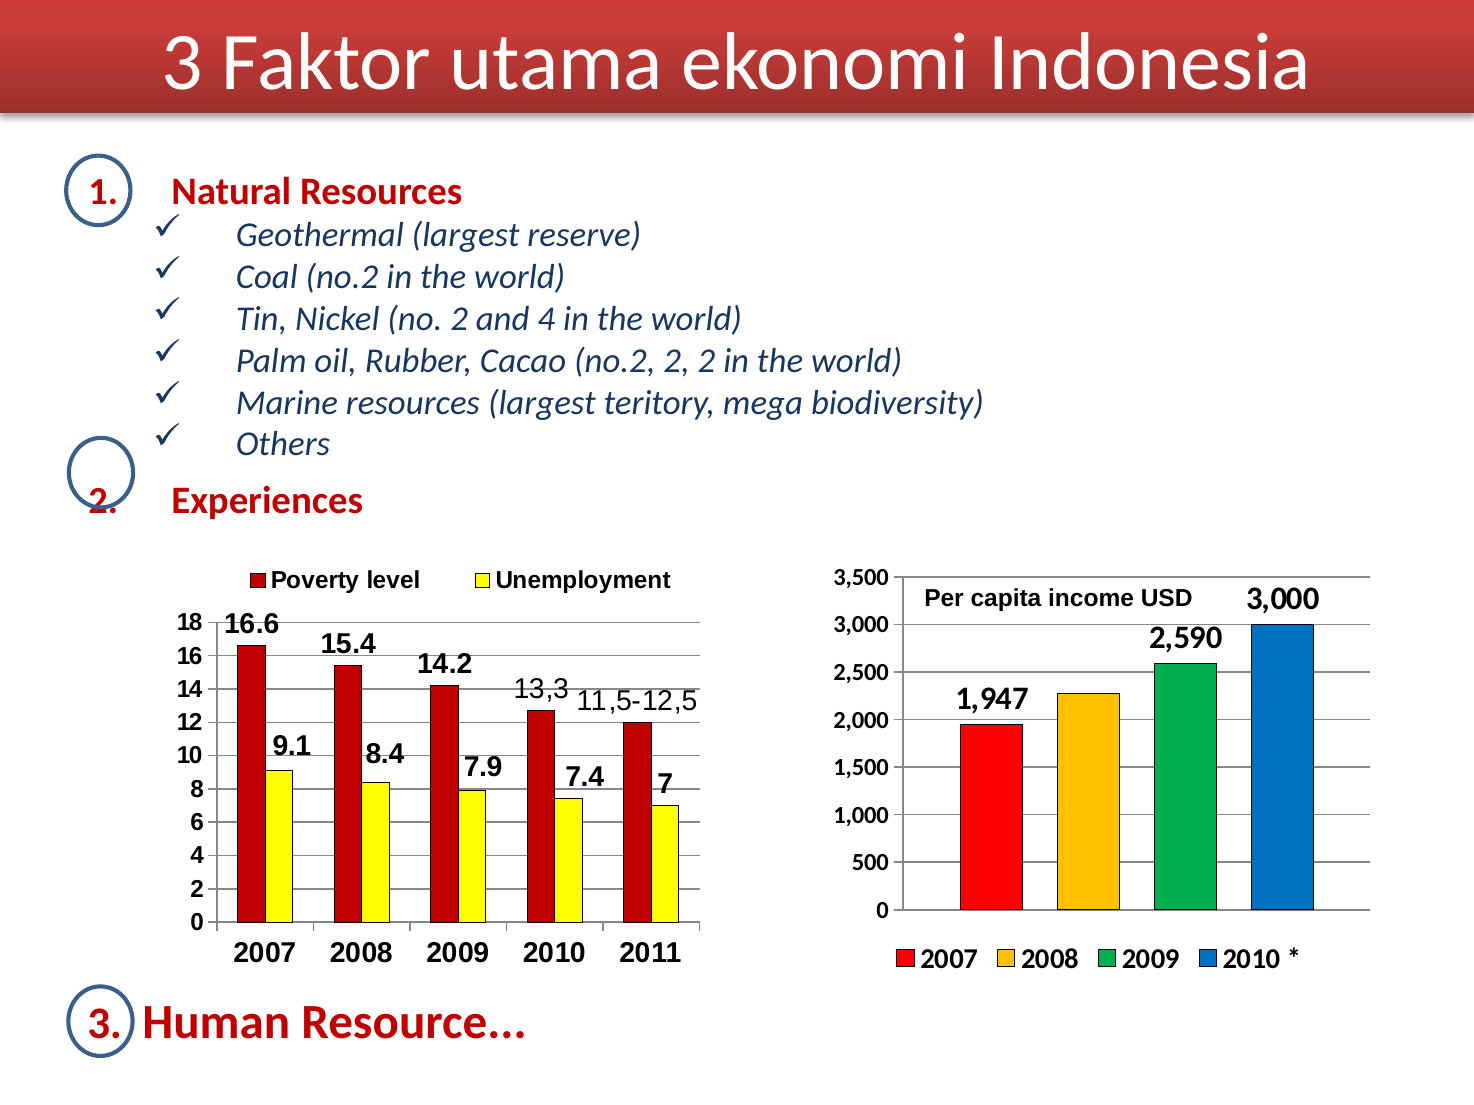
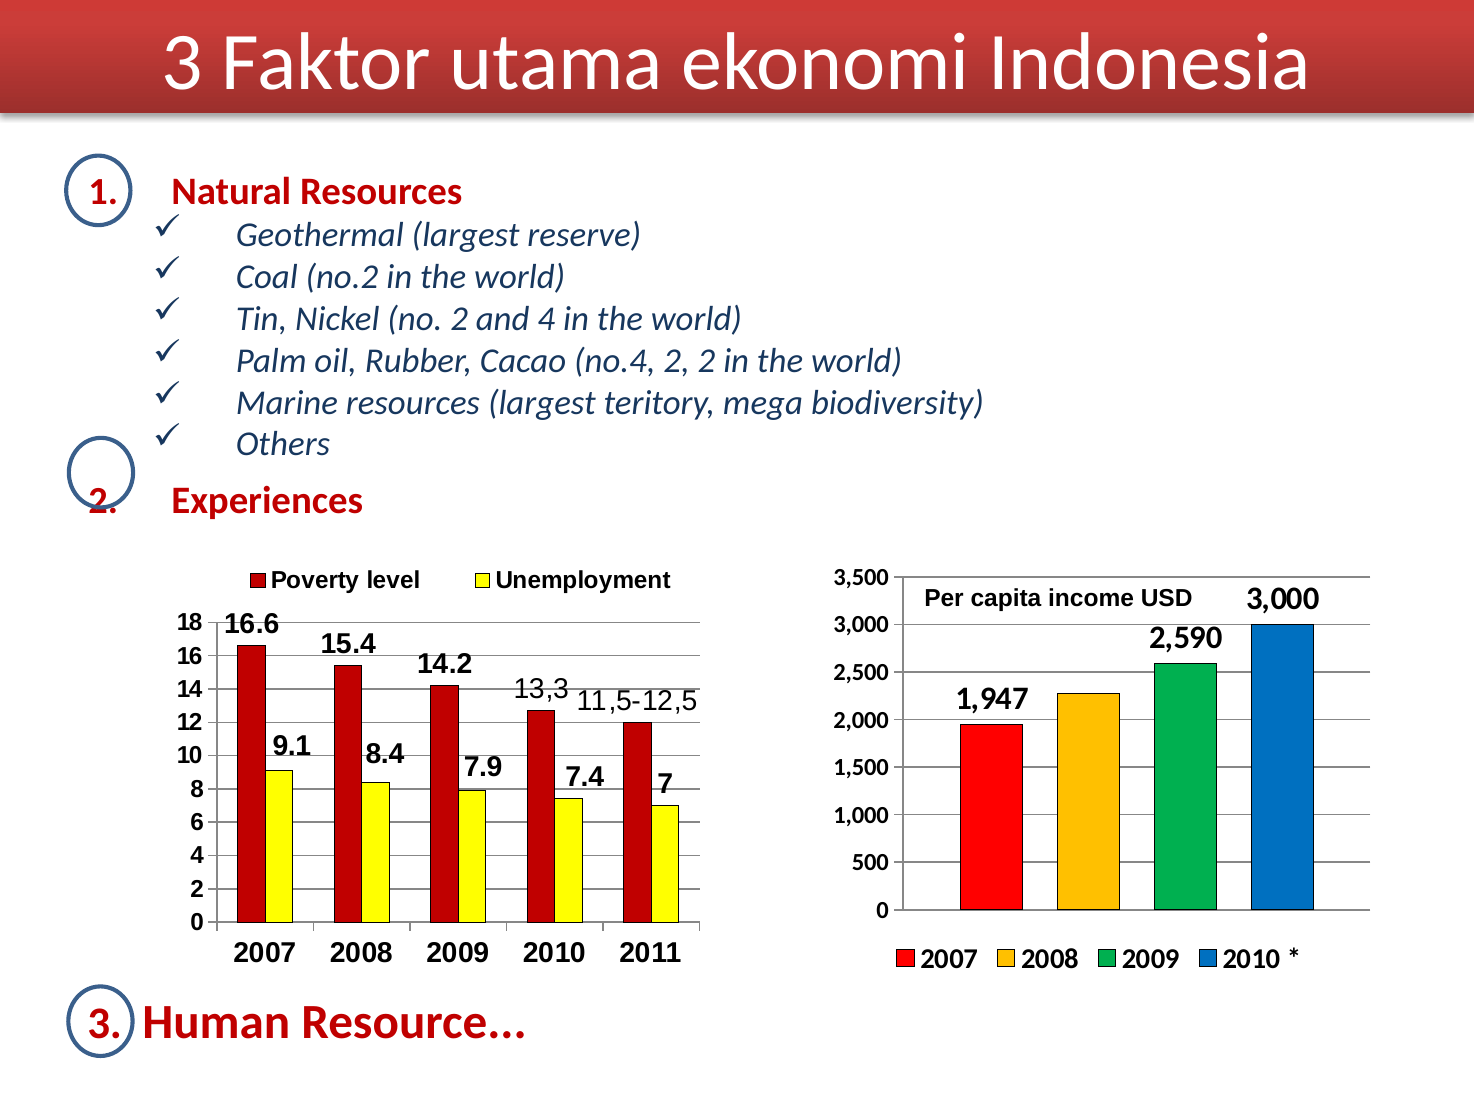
Cacao no.2: no.2 -> no.4
